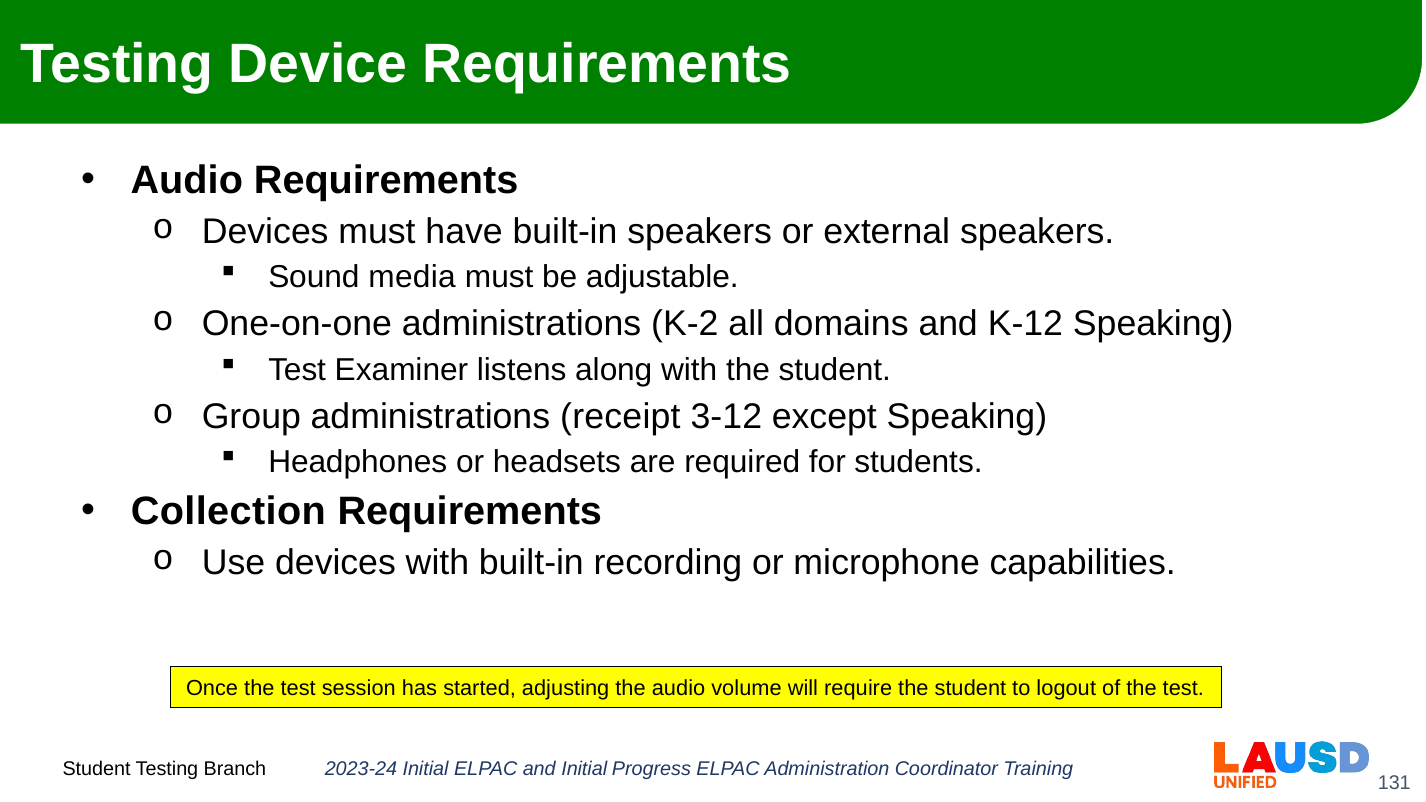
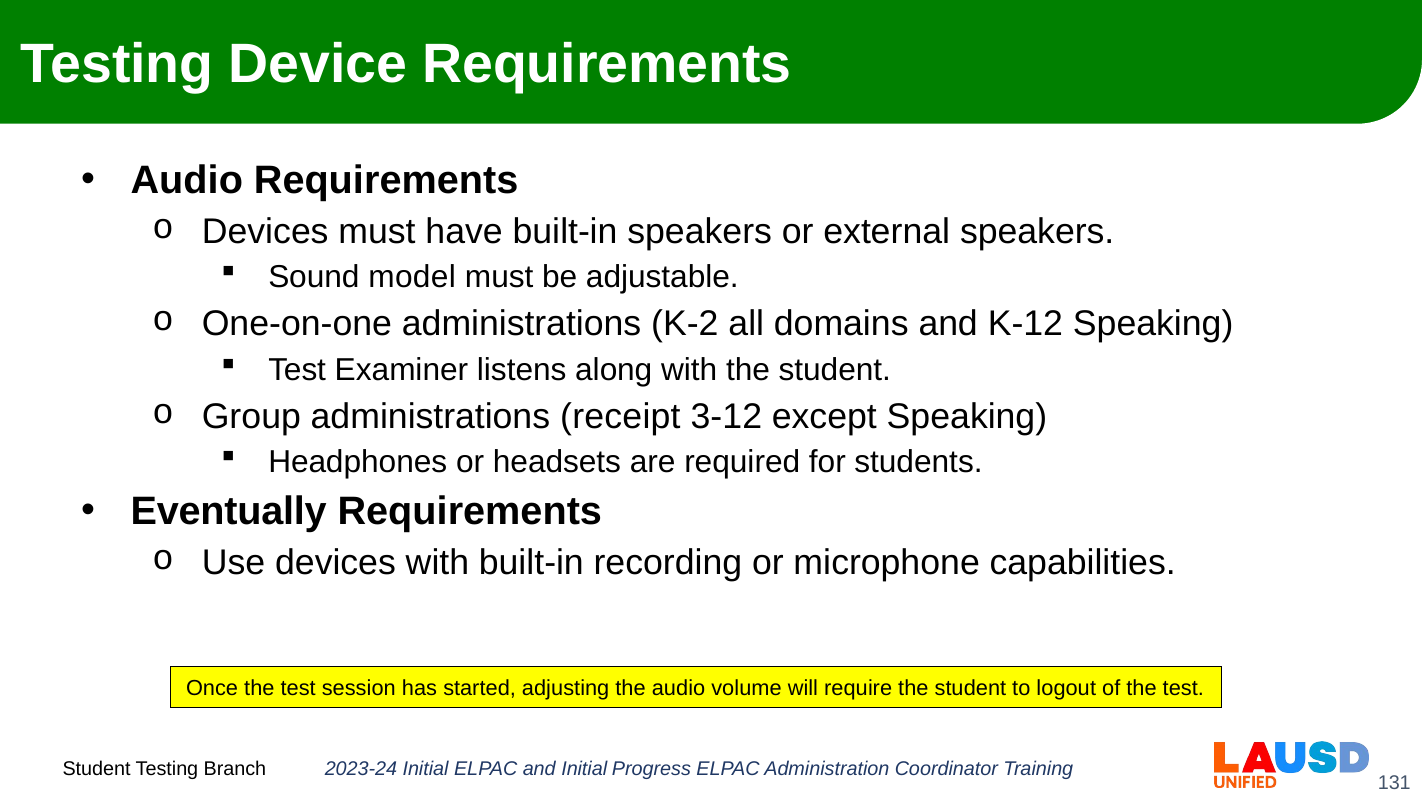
media: media -> model
Collection: Collection -> Eventually
